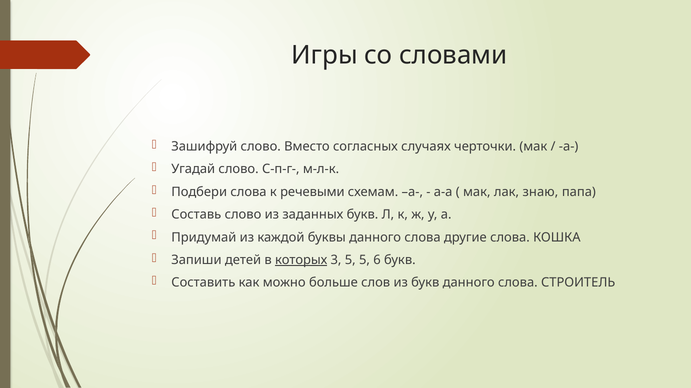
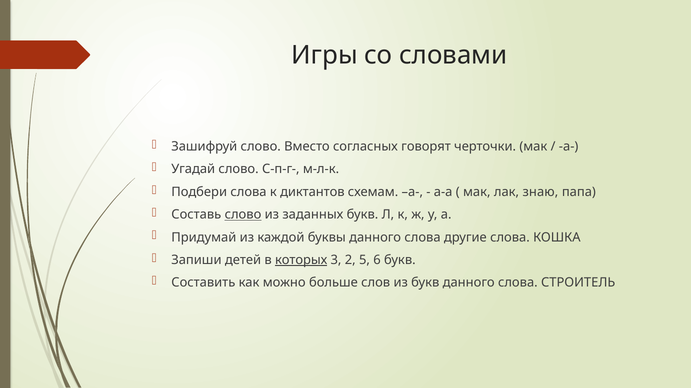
случаях: случаях -> говорят
речевыми: речевыми -> диктантов
слово at (243, 215) underline: none -> present
3 5: 5 -> 2
